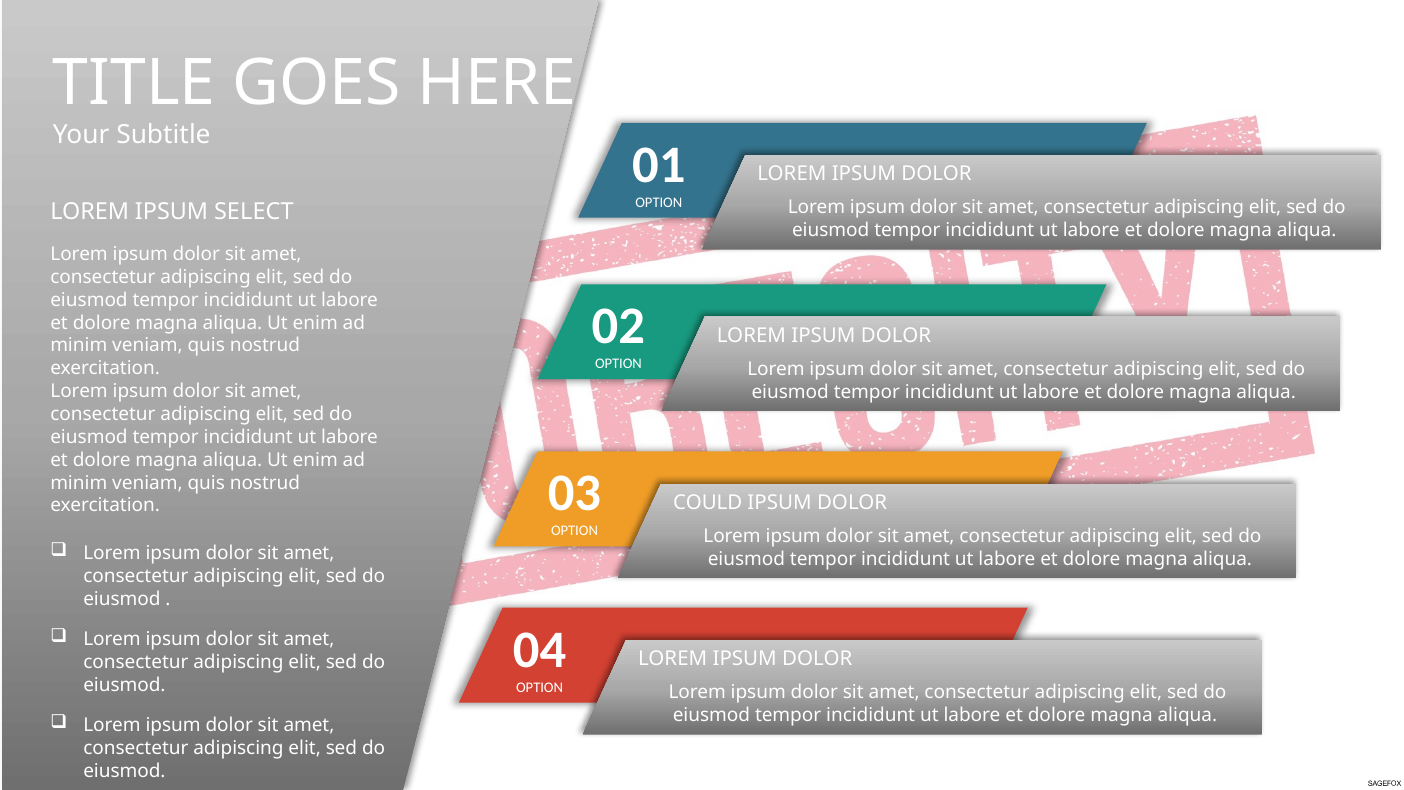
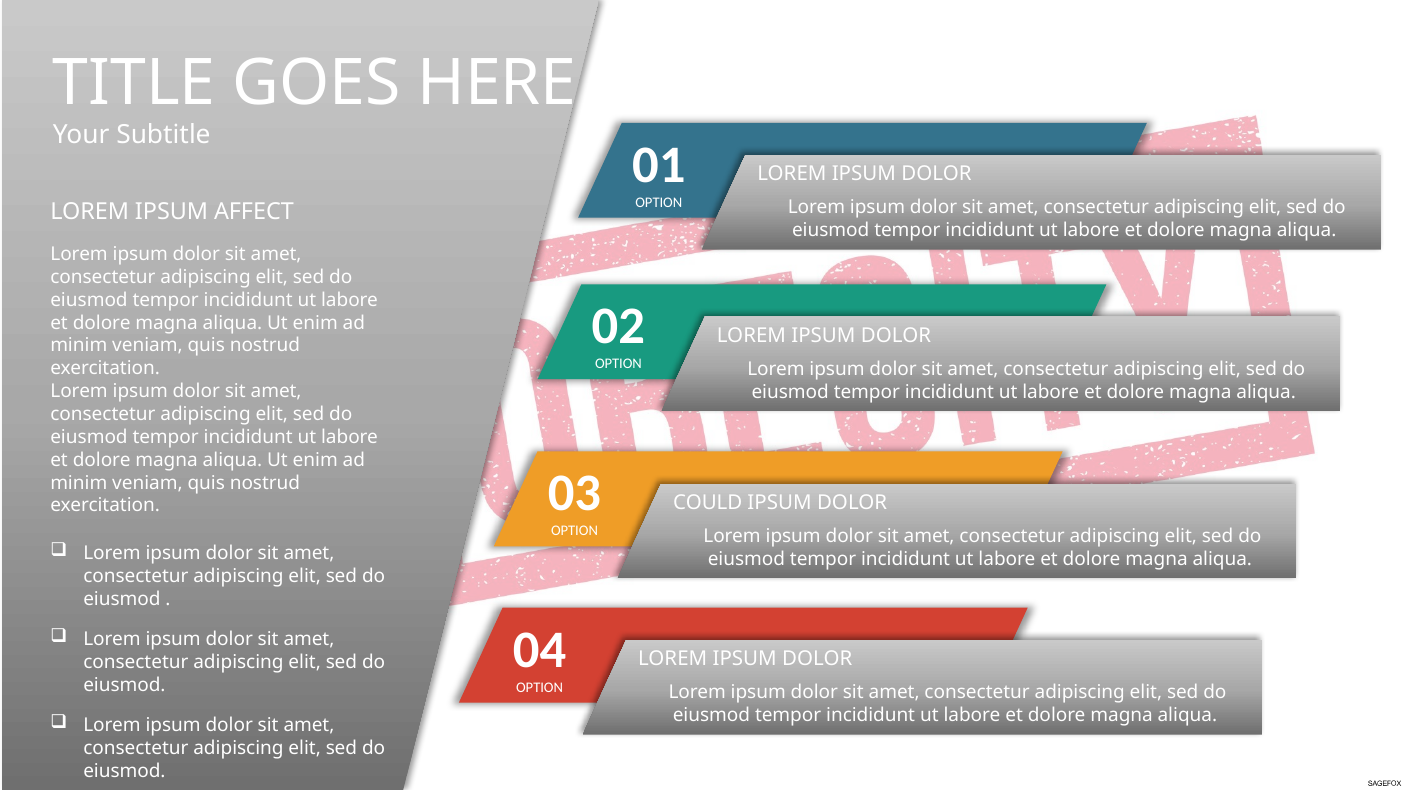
SELECT: SELECT -> AFFECT
